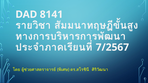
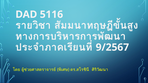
8141: 8141 -> 5116
7/2567: 7/2567 -> 9/2567
